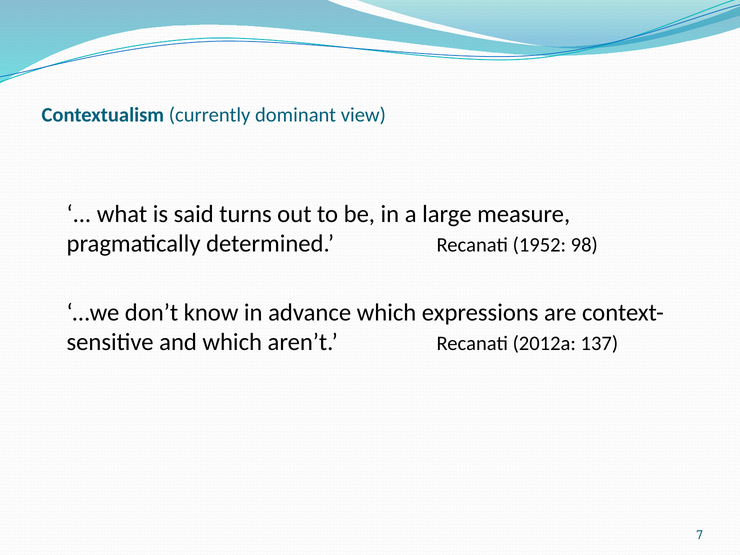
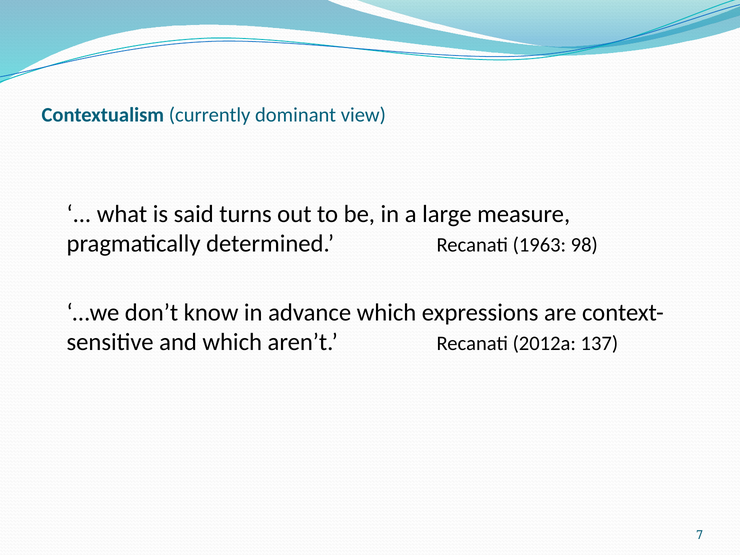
1952: 1952 -> 1963
